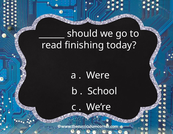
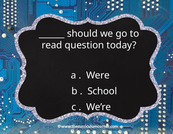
finishing: finishing -> question
